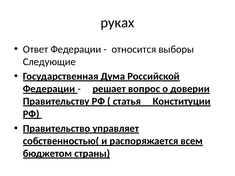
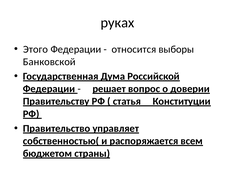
Ответ: Ответ -> Этого
Следующие: Следующие -> Банковской
